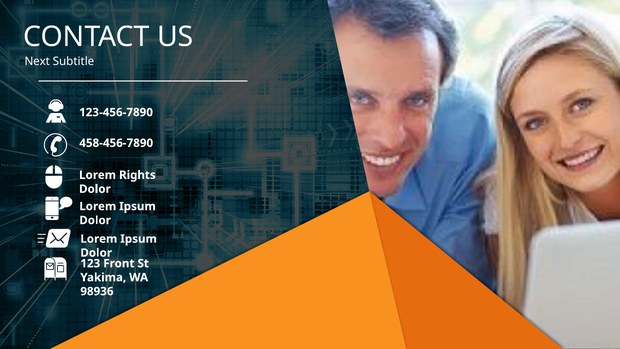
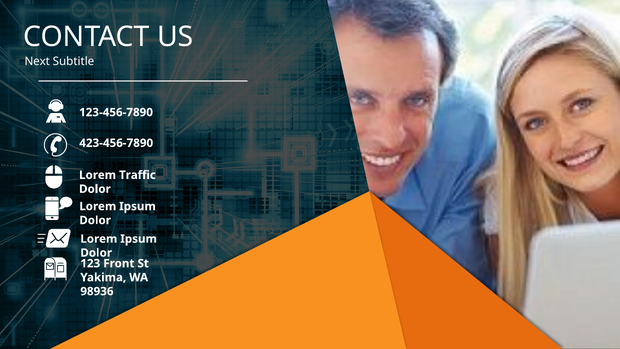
458-456-7890: 458-456-7890 -> 423-456-7890
Rights: Rights -> Traffic
